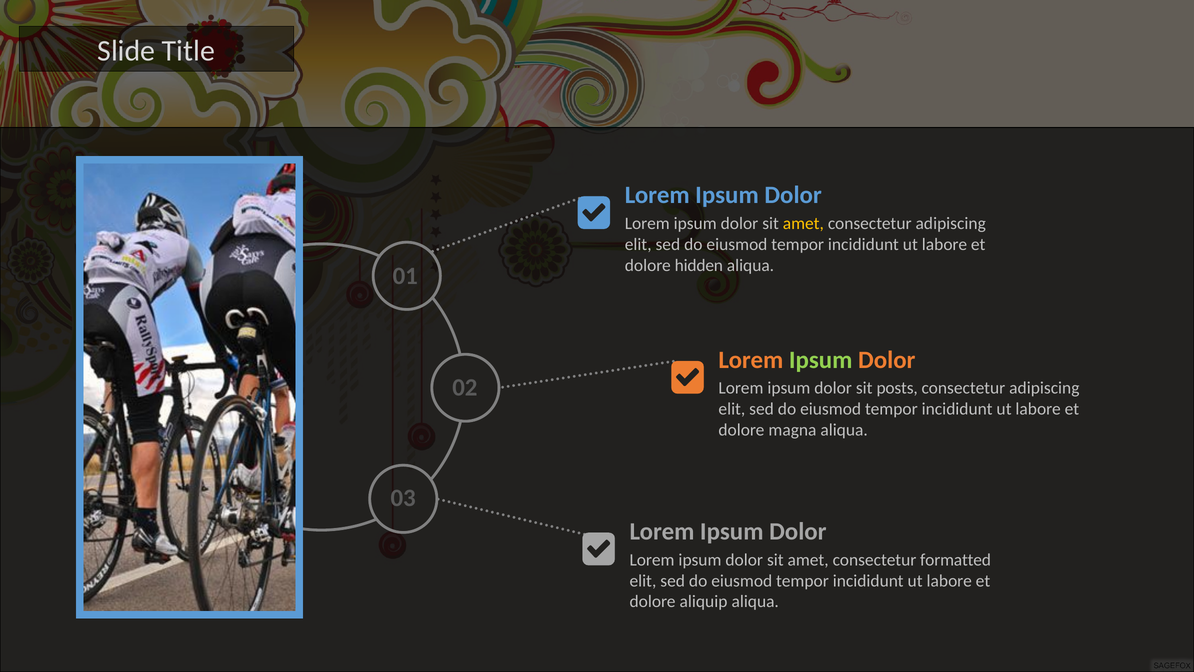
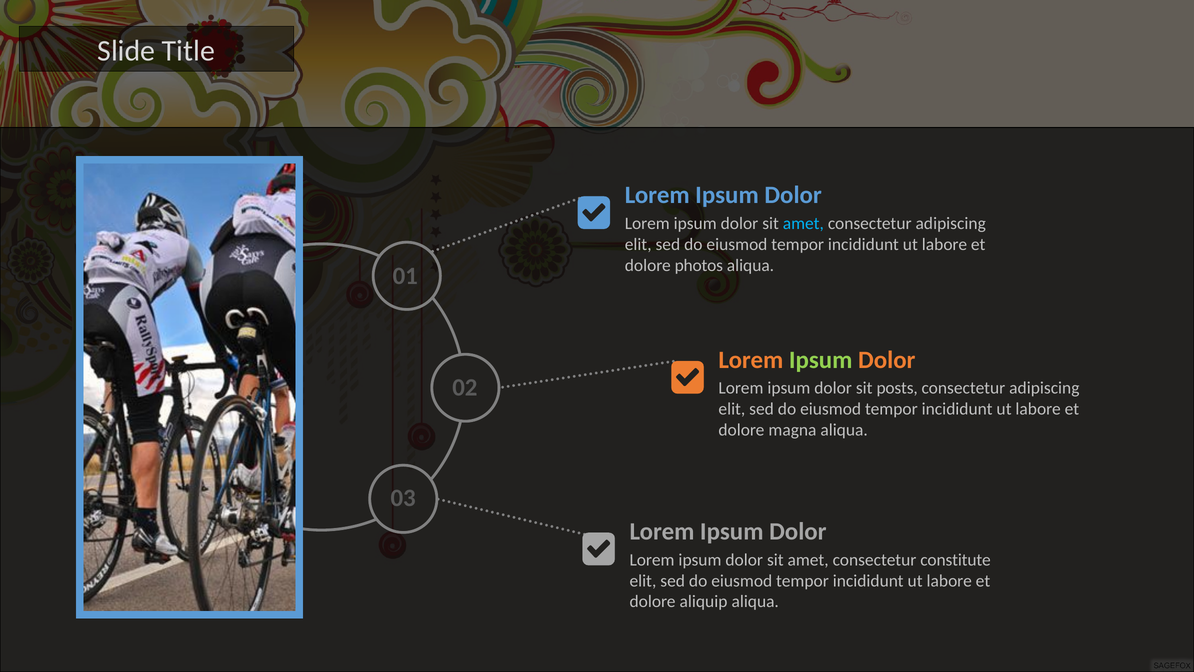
amet at (803, 223) colour: yellow -> light blue
hidden: hidden -> photos
formatted: formatted -> constitute
